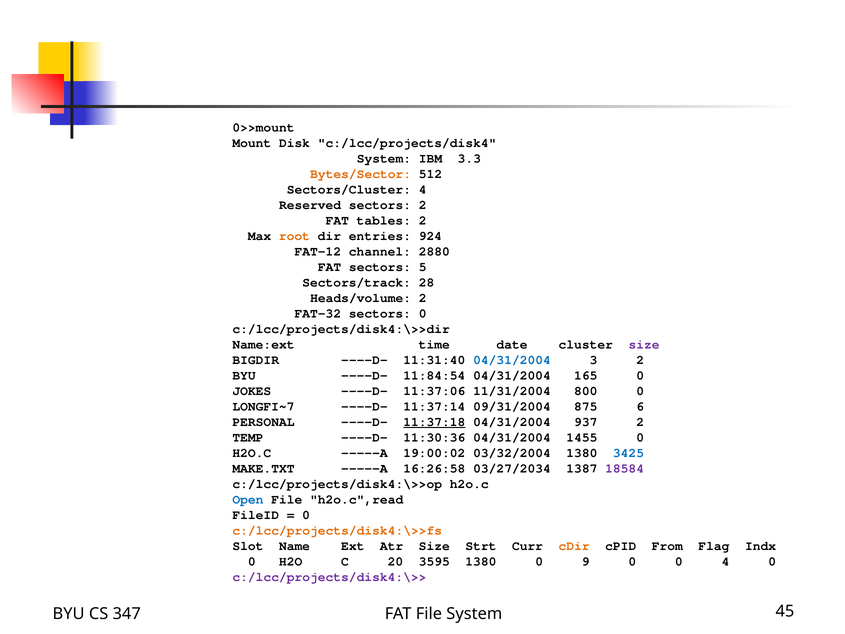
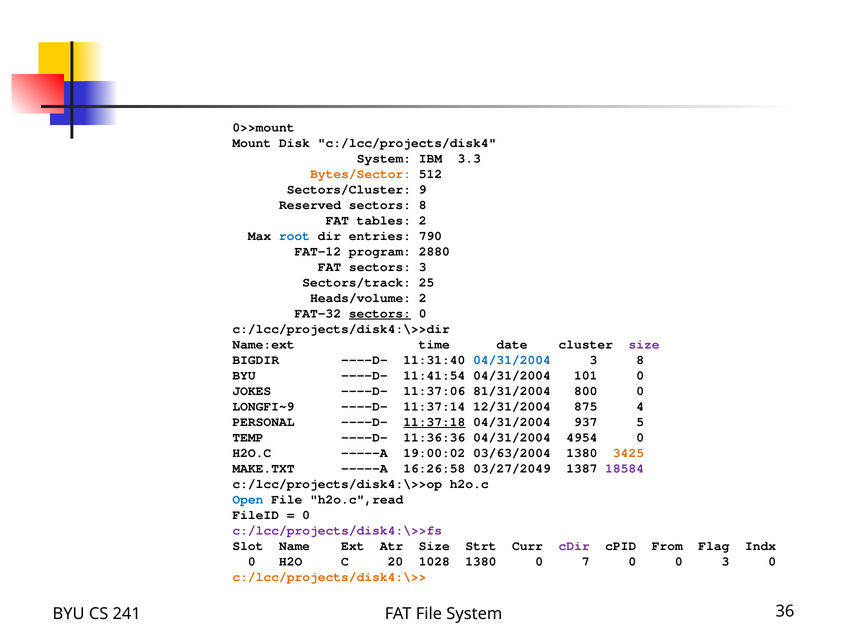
Sectors/Cluster 4: 4 -> 9
sectors 2: 2 -> 8
root colour: orange -> blue
924: 924 -> 790
channel: channel -> program
sectors 5: 5 -> 3
28: 28 -> 25
sectors at (380, 313) underline: none -> present
3 2: 2 -> 8
11:84:54: 11:84:54 -> 11:41:54
165: 165 -> 101
11/31/2004: 11/31/2004 -> 81/31/2004
LONGFI~7: LONGFI~7 -> LONGFI~9
09/31/2004: 09/31/2004 -> 12/31/2004
6: 6 -> 4
937 2: 2 -> 5
11:30:36: 11:30:36 -> 11:36:36
1455: 1455 -> 4954
03/32/2004: 03/32/2004 -> 03/63/2004
3425 colour: blue -> orange
03/27/2034: 03/27/2034 -> 03/27/2049
c:/lcc/projects/disk4:\>>fs colour: orange -> purple
cDir colour: orange -> purple
3595: 3595 -> 1028
9: 9 -> 7
0 4: 4 -> 3
c:/lcc/projects/disk4:\>> colour: purple -> orange
347: 347 -> 241
45: 45 -> 36
